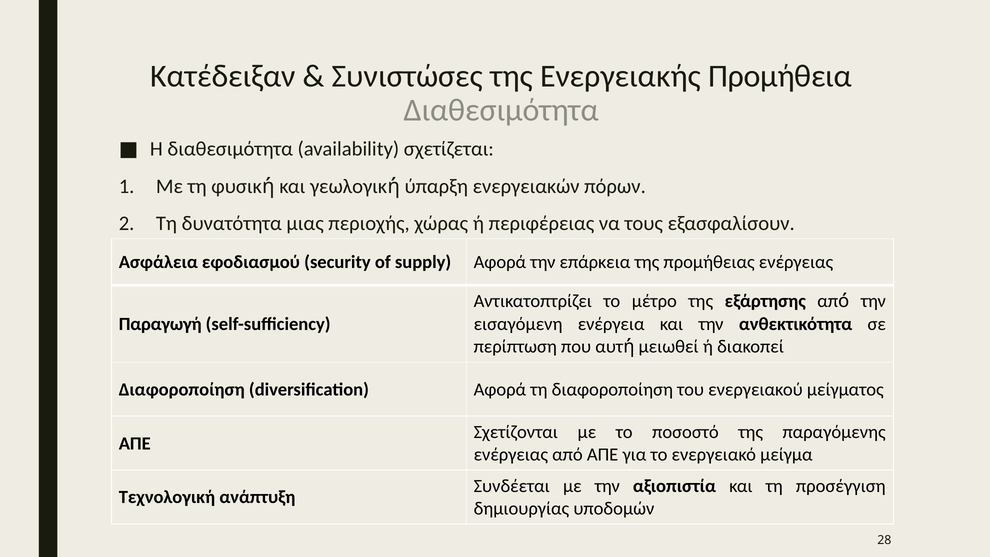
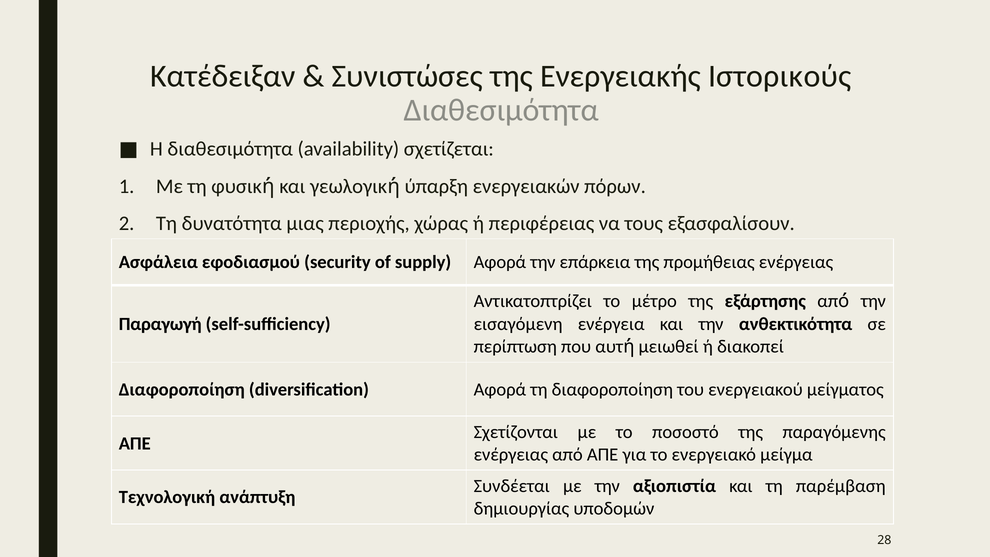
Προμήθεια: Προμήθεια -> Ιστορικούς
προσέγγιση: προσέγγιση -> παρέμβαση
